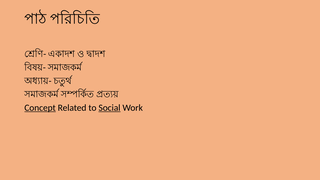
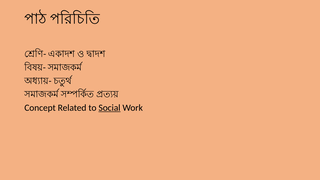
Concept underline: present -> none
